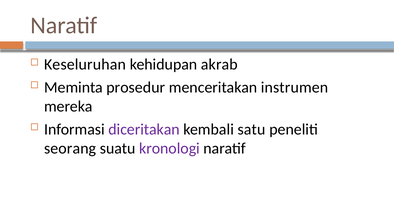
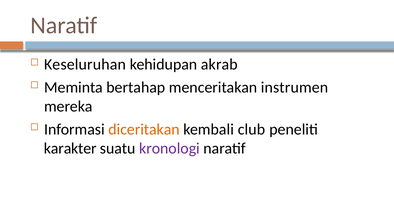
prosedur: prosedur -> bertahap
diceritakan colour: purple -> orange
satu: satu -> club
seorang: seorang -> karakter
